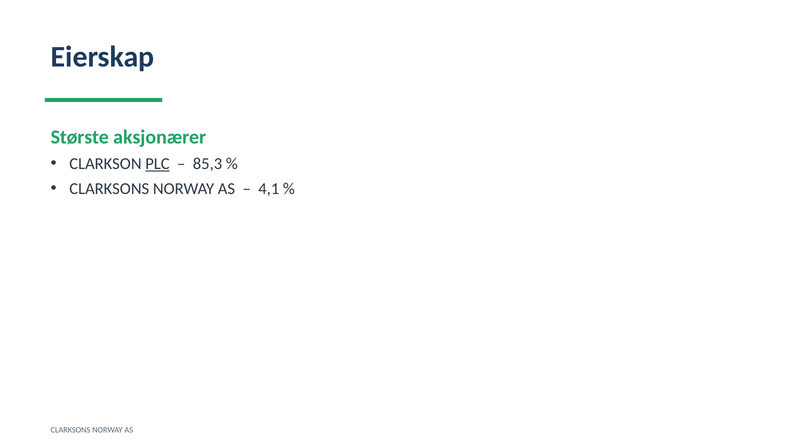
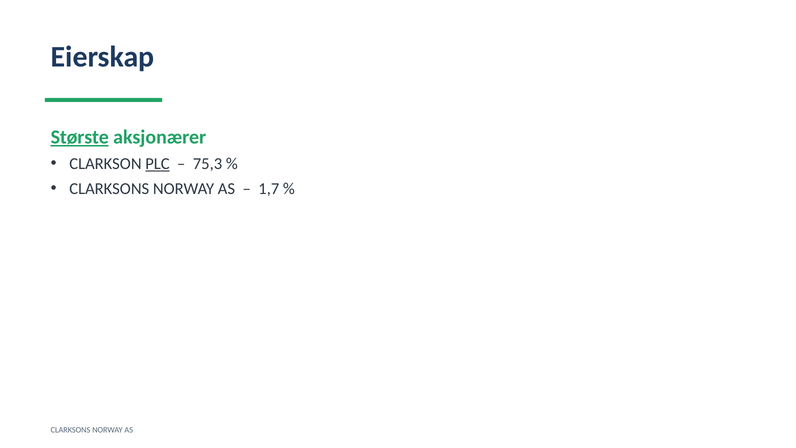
Største underline: none -> present
85,3: 85,3 -> 75,3
4,1: 4,1 -> 1,7
